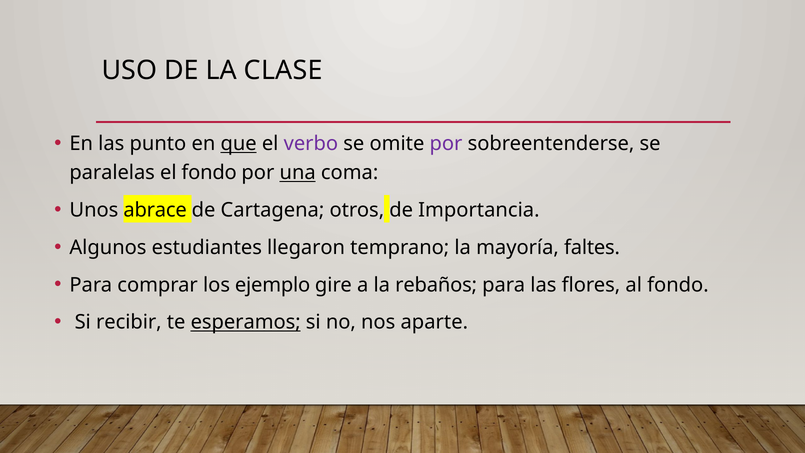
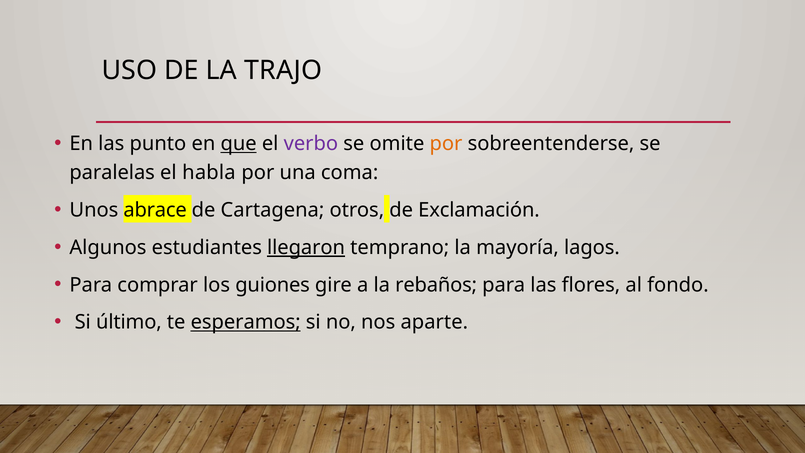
CLASE: CLASE -> TRAJO
por at (446, 144) colour: purple -> orange
el fondo: fondo -> habla
una underline: present -> none
Importancia: Importancia -> Exclamación
llegaron underline: none -> present
faltes: faltes -> lagos
ejemplo: ejemplo -> guiones
recibir: recibir -> último
